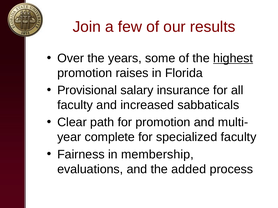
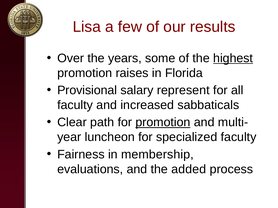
Join: Join -> Lisa
insurance: insurance -> represent
promotion at (163, 123) underline: none -> present
complete: complete -> luncheon
